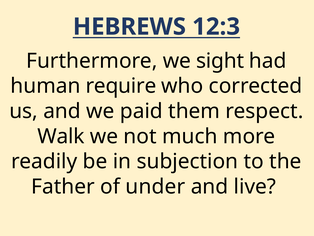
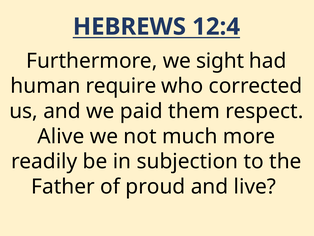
12:3: 12:3 -> 12:4
Walk: Walk -> Alive
under: under -> proud
